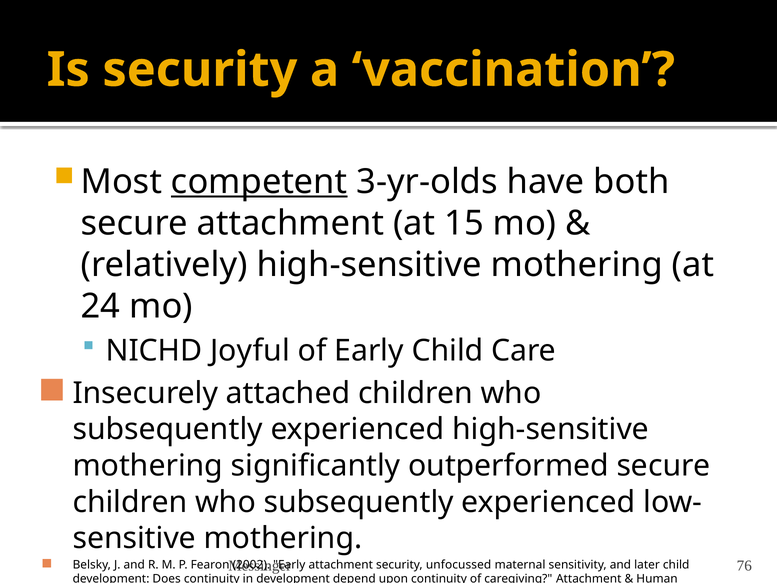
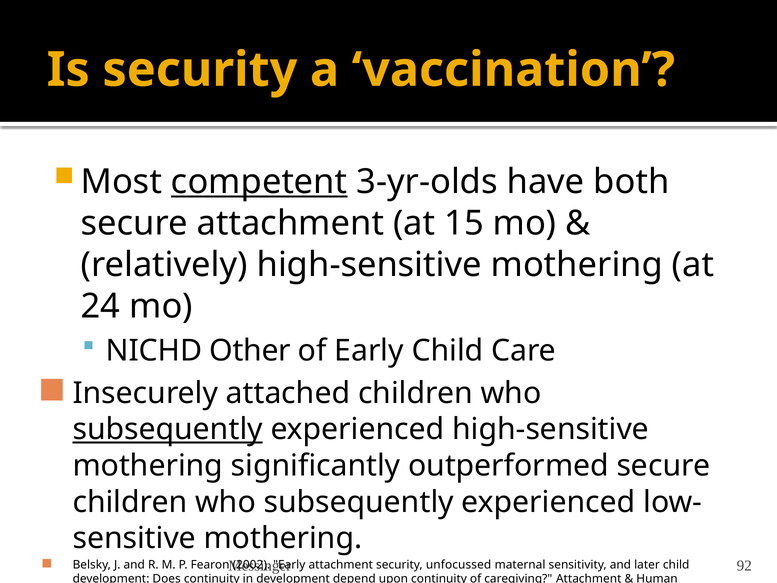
Joyful: Joyful -> Other
subsequently at (168, 429) underline: none -> present
76: 76 -> 92
